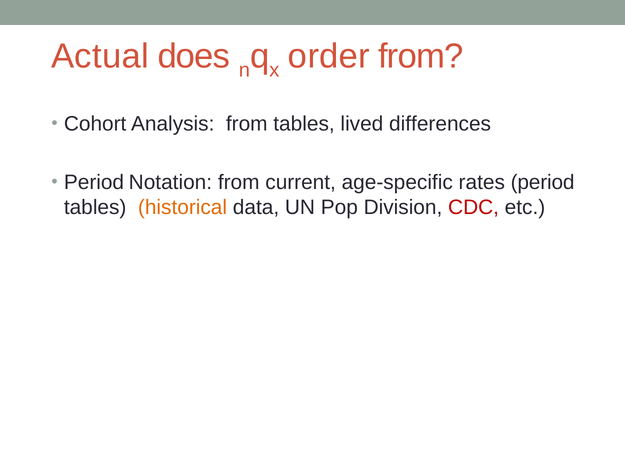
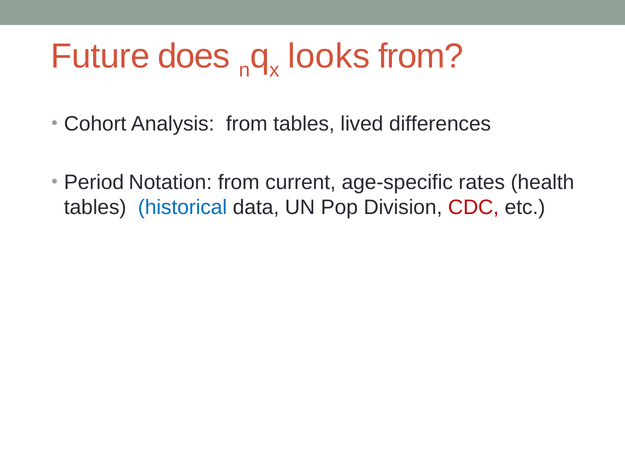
Actual: Actual -> Future
order: order -> looks
rates period: period -> health
historical colour: orange -> blue
